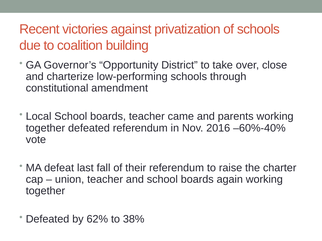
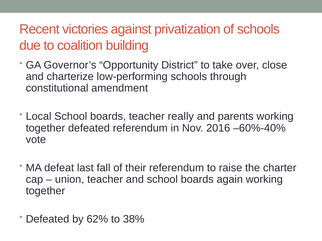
came: came -> really
